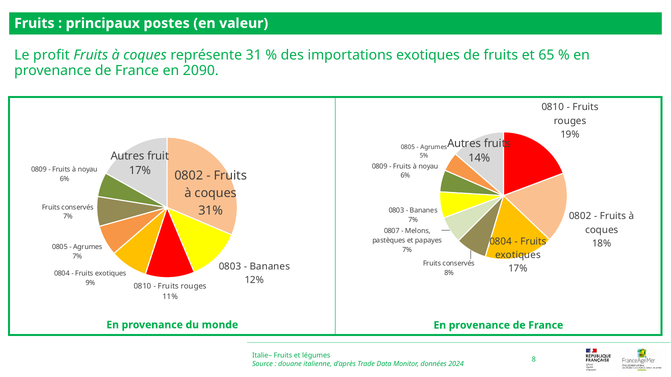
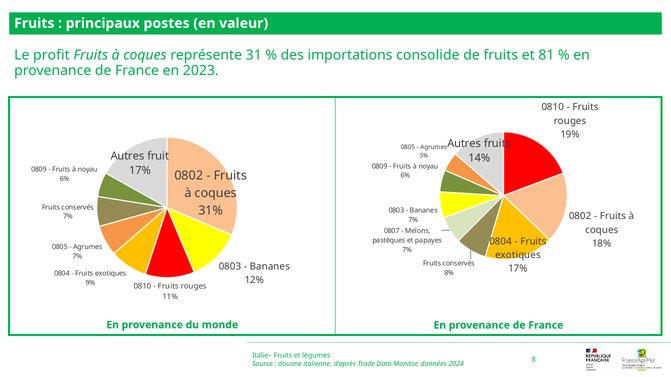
importations exotiques: exotiques -> consolide
65: 65 -> 81
2090: 2090 -> 2023
